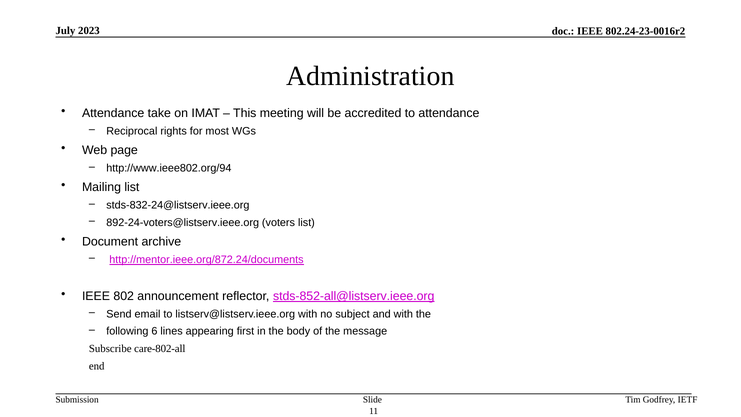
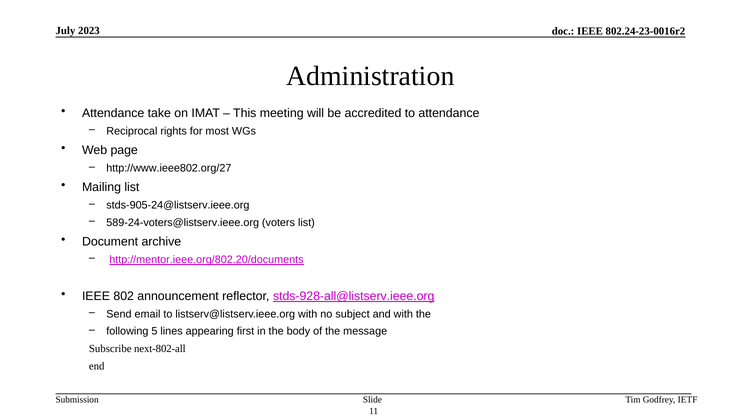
http://www.ieee802.org/94: http://www.ieee802.org/94 -> http://www.ieee802.org/27
stds-832-24@listserv.ieee.org: stds-832-24@listserv.ieee.org -> stds-905-24@listserv.ieee.org
892-24-voters@listserv.ieee.org: 892-24-voters@listserv.ieee.org -> 589-24-voters@listserv.ieee.org
http://mentor.ieee.org/872.24/documents: http://mentor.ieee.org/872.24/documents -> http://mentor.ieee.org/802.20/documents
stds-852-all@listserv.ieee.org: stds-852-all@listserv.ieee.org -> stds-928-all@listserv.ieee.org
6: 6 -> 5
care-802-all: care-802-all -> next-802-all
